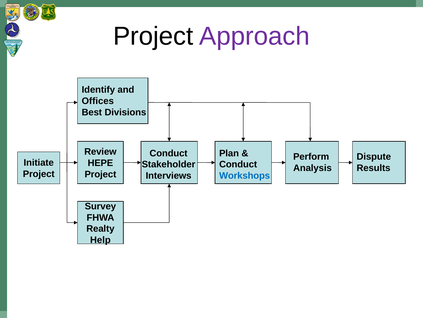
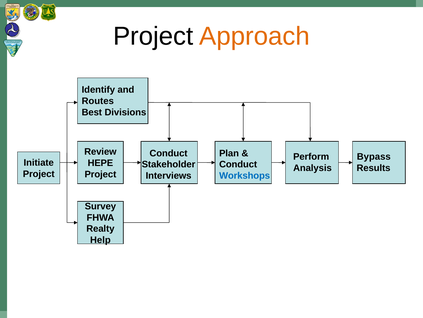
Approach colour: purple -> orange
Offices: Offices -> Routes
Dispute: Dispute -> Bypass
